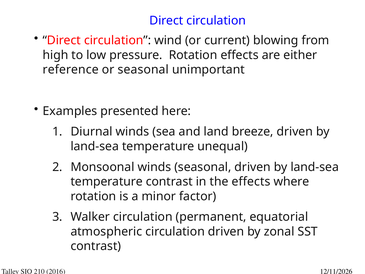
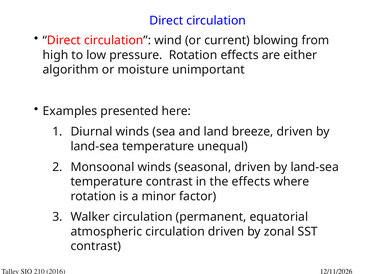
reference: reference -> algorithm
or seasonal: seasonal -> moisture
